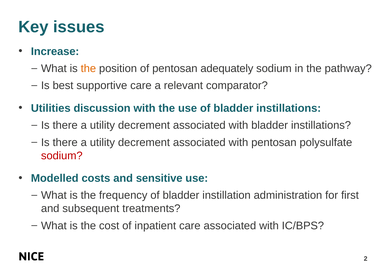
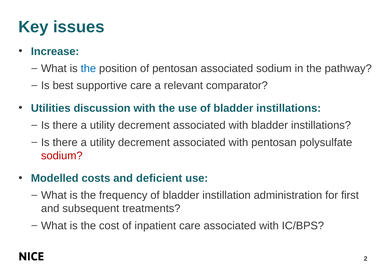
the at (88, 68) colour: orange -> blue
pentosan adequately: adequately -> associated
sensitive: sensitive -> deficient
